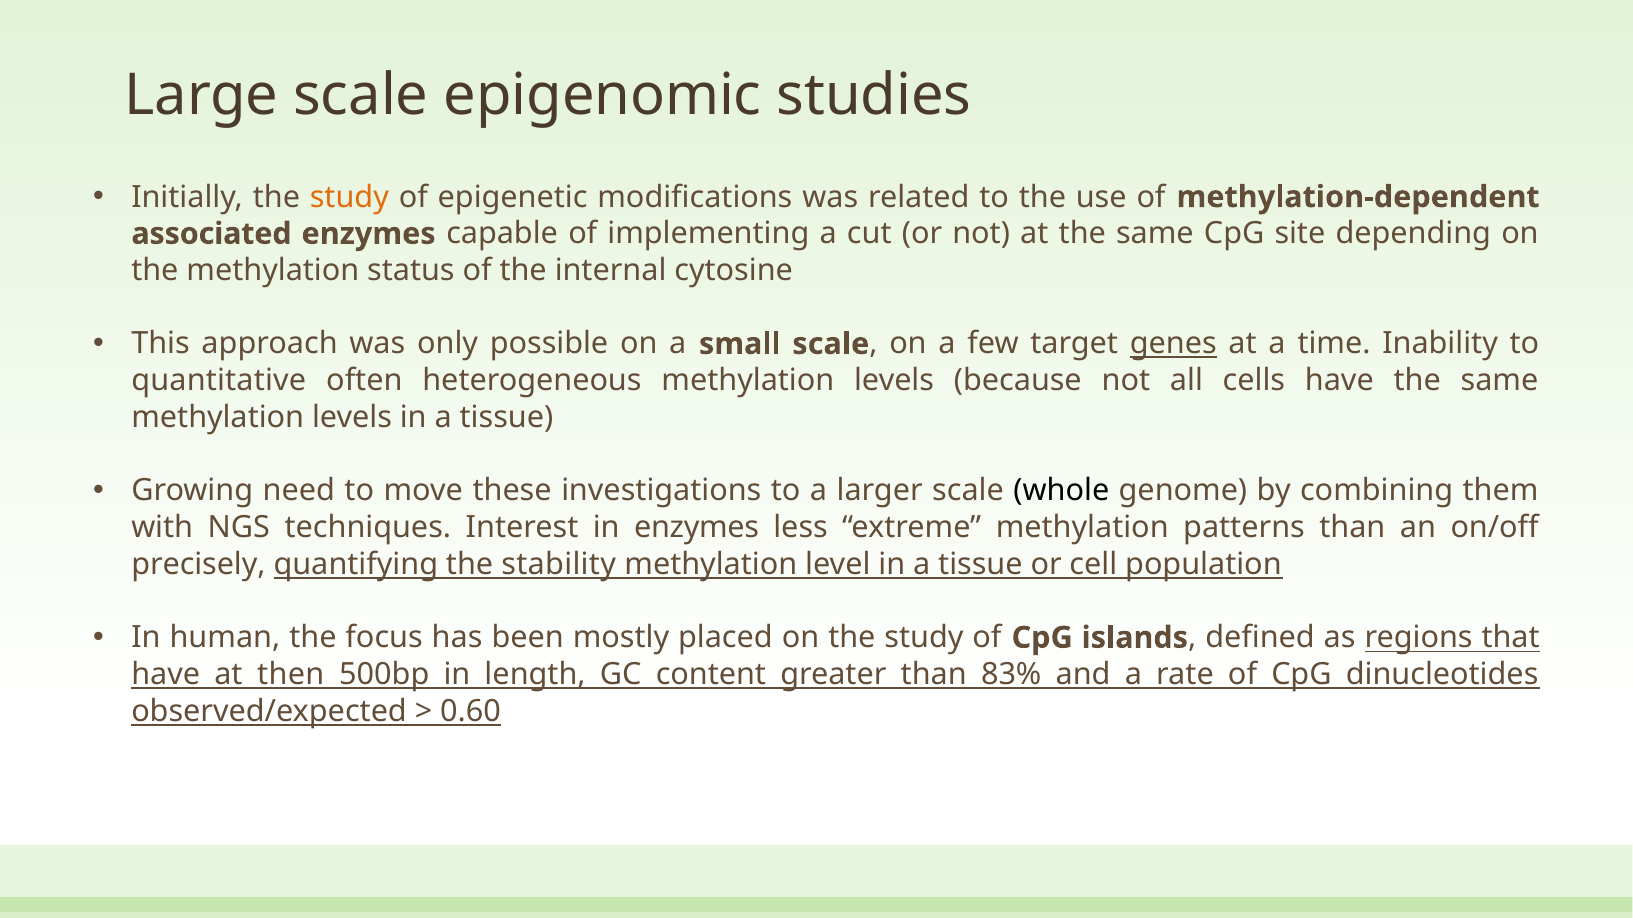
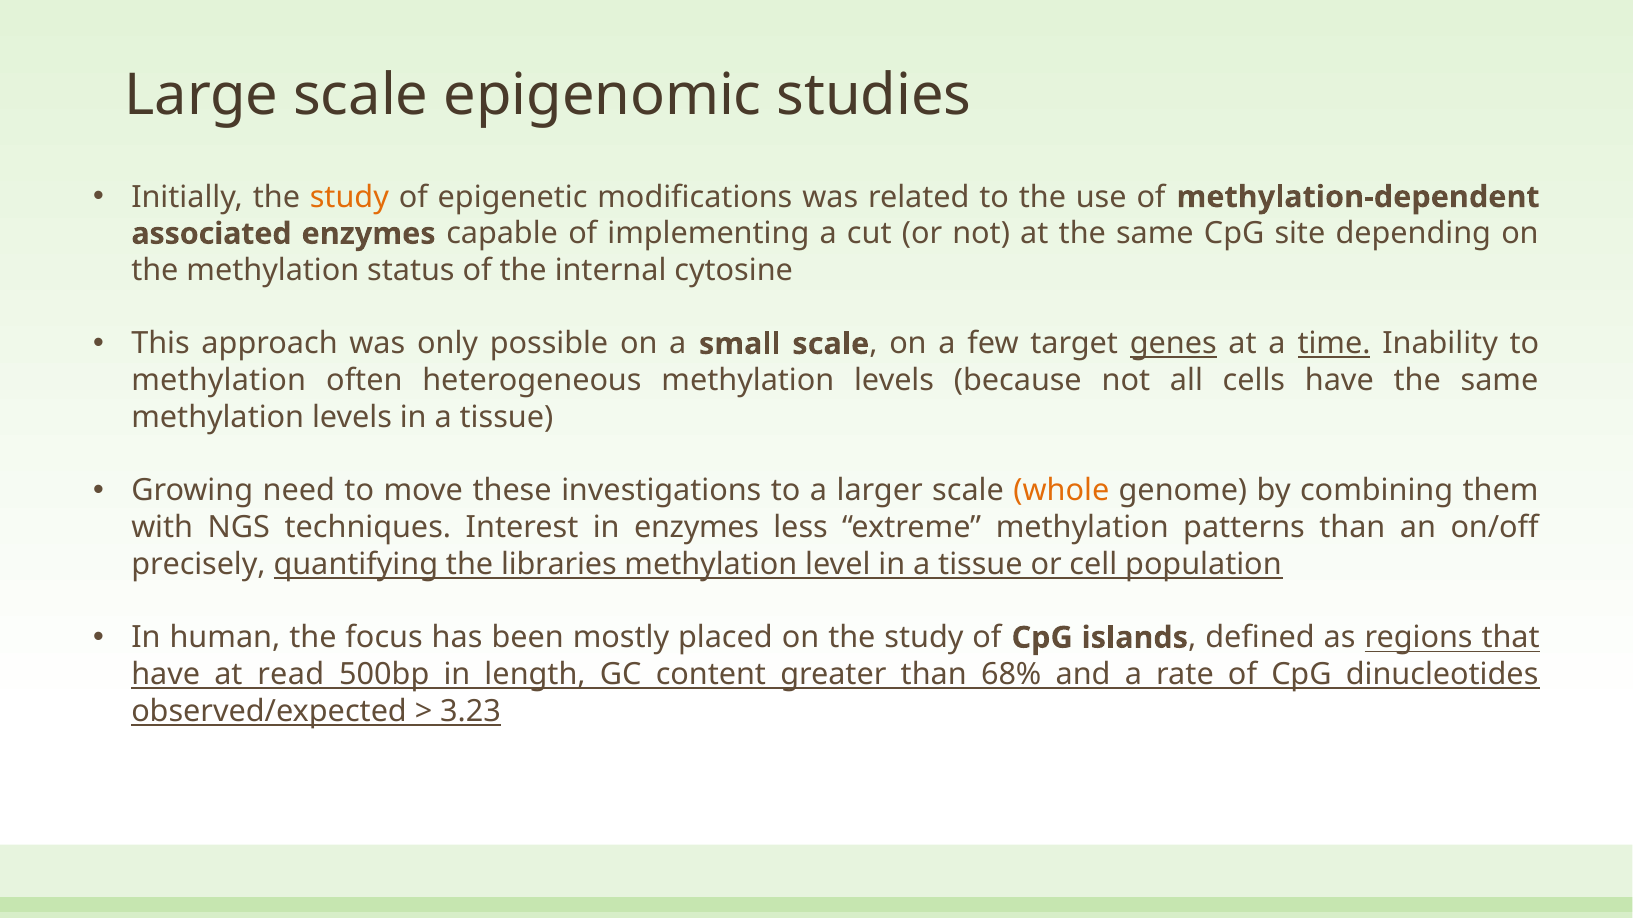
time underline: none -> present
quantitative at (219, 381): quantitative -> methylation
whole colour: black -> orange
stability: stability -> libraries
then: then -> read
83%: 83% -> 68%
0.60: 0.60 -> 3.23
